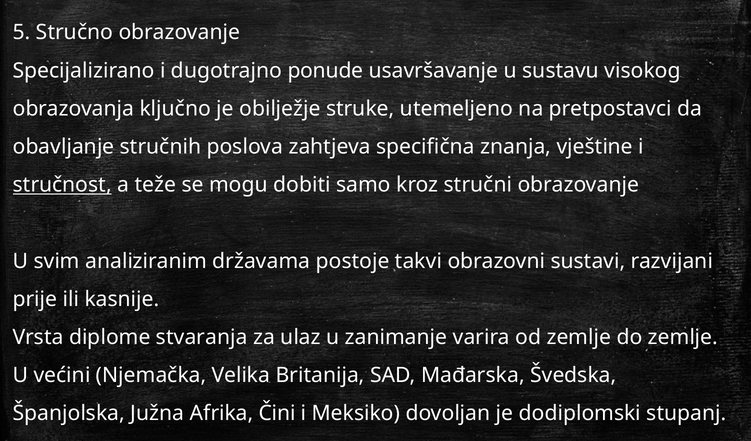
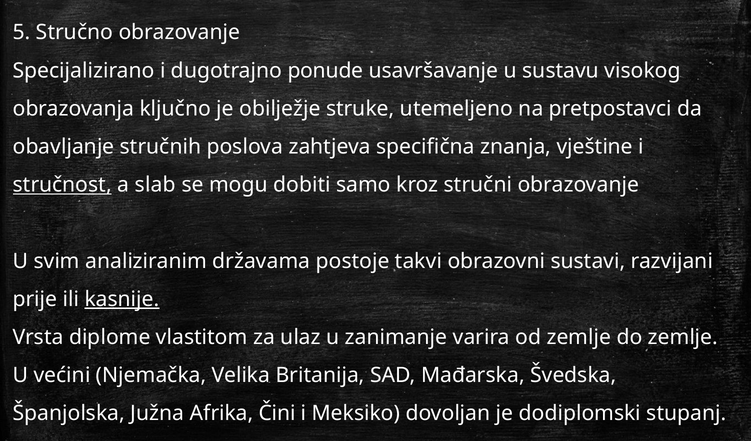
teže: teže -> slab
kasnije underline: none -> present
stvaranja: stvaranja -> vlastitom
